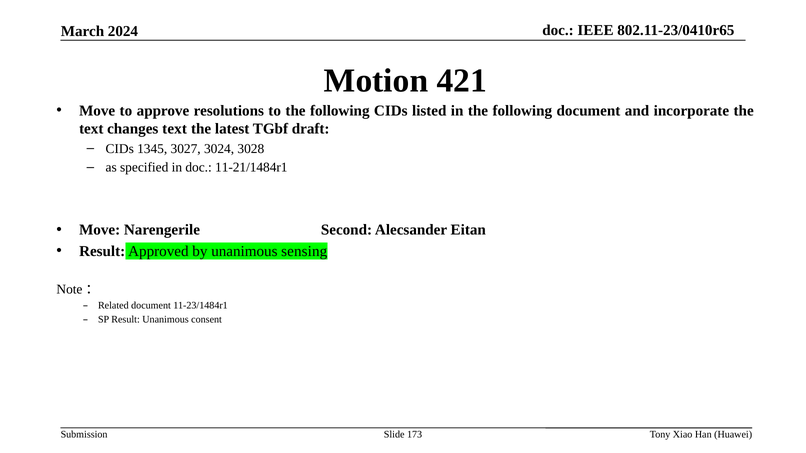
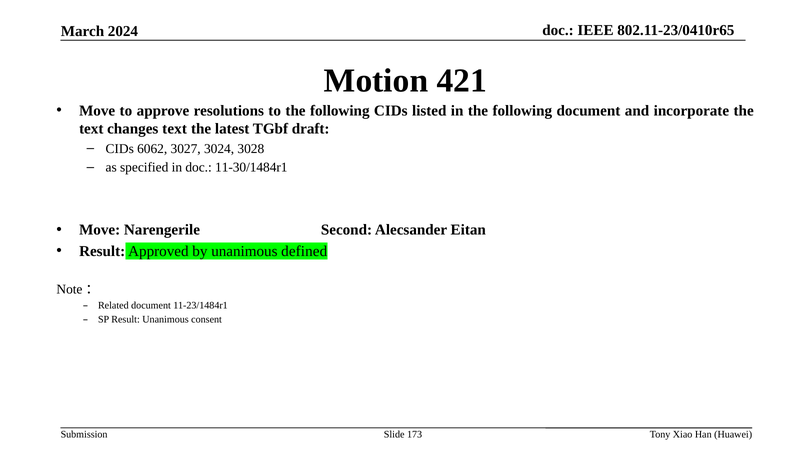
1345: 1345 -> 6062
11-21/1484r1: 11-21/1484r1 -> 11-30/1484r1
sensing: sensing -> defined
